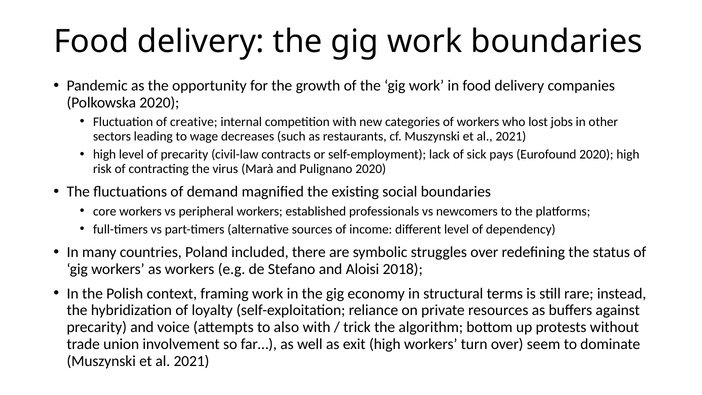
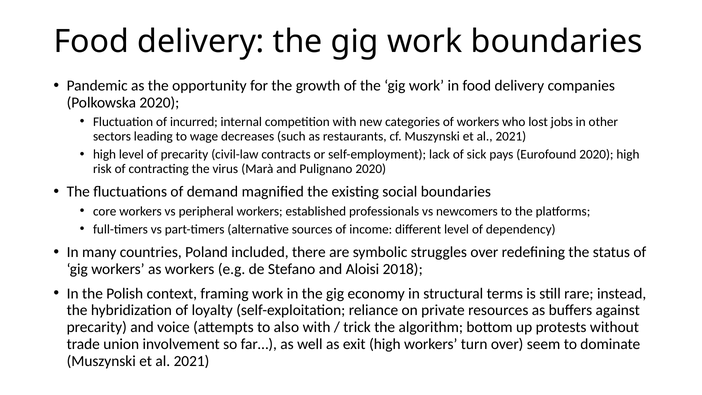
creative: creative -> incurred
